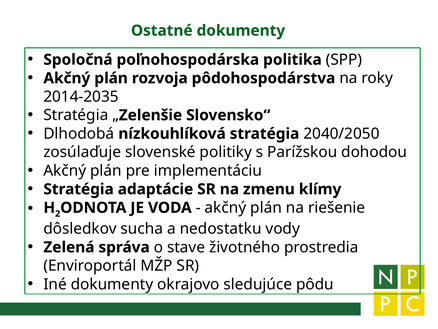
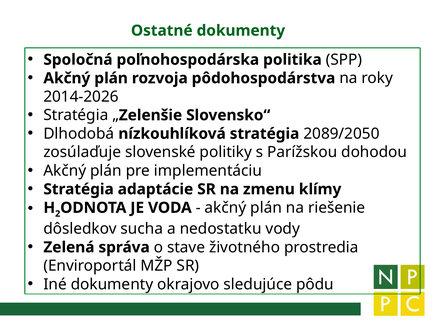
2014-2035: 2014-2035 -> 2014-2026
2040/2050: 2040/2050 -> 2089/2050
